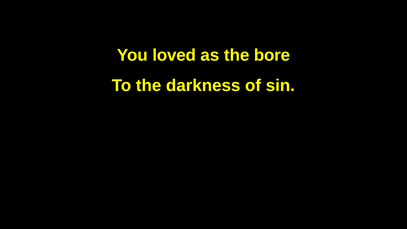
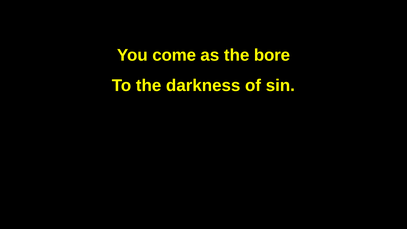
loved: loved -> come
